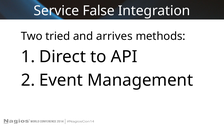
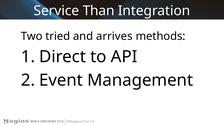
False: False -> Than
